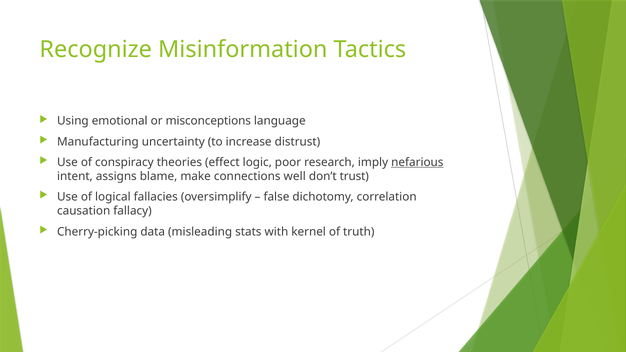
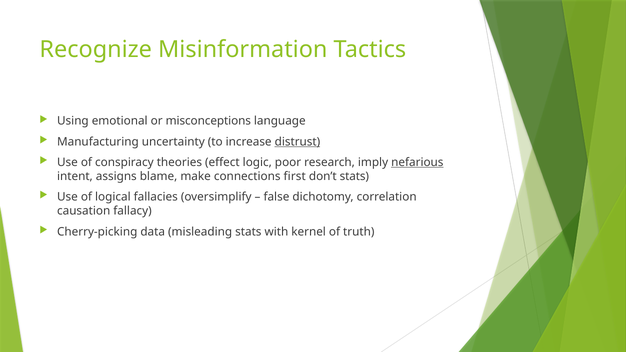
distrust underline: none -> present
well: well -> first
don’t trust: trust -> stats
